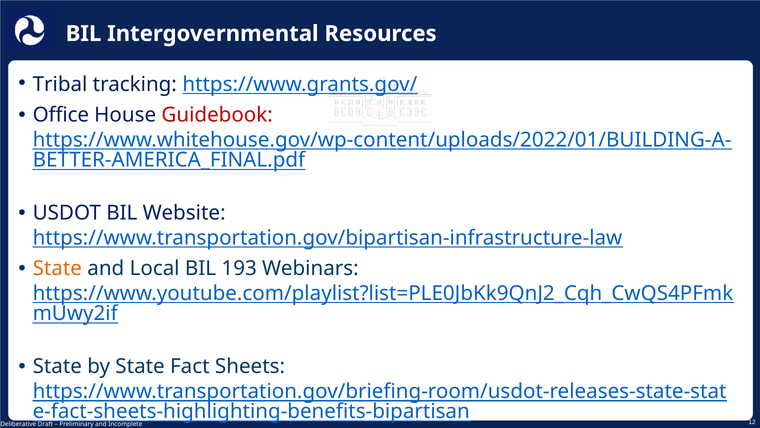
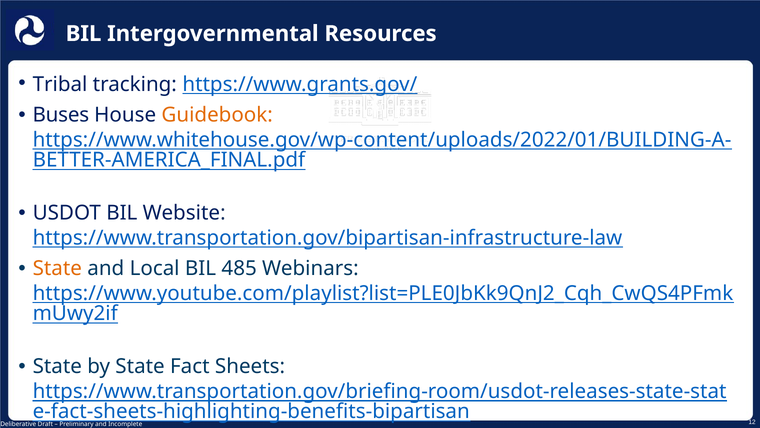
Office at (61, 115): Office -> Buses
Guidebook colour: red -> orange
193: 193 -> 485
